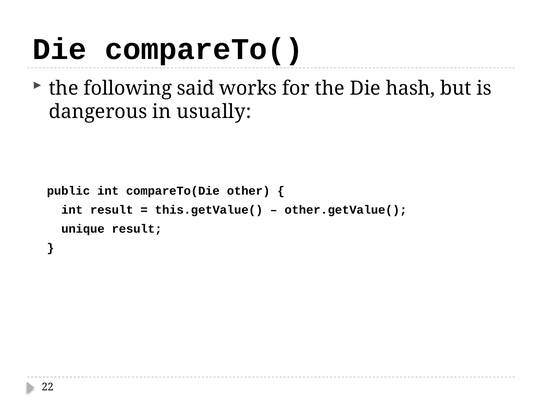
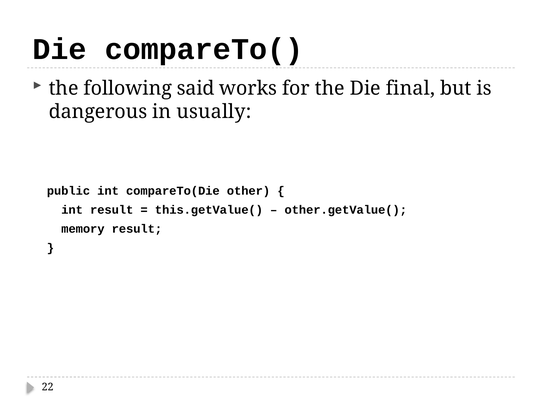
hash: hash -> final
unique: unique -> memory
